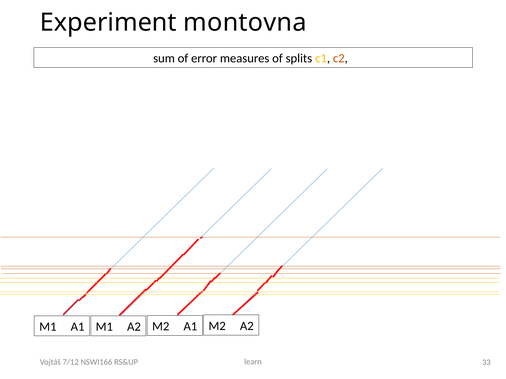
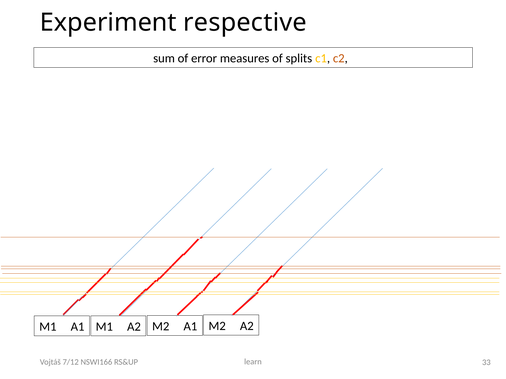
montovna: montovna -> respective
